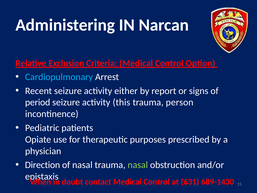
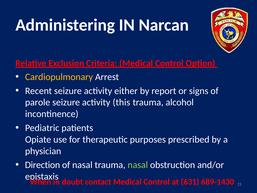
Cardiopulmonary colour: light blue -> yellow
period: period -> parole
person: person -> alcohol
